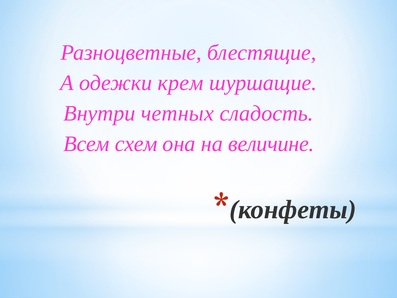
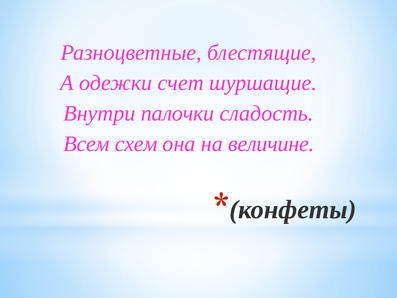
крем: крем -> счет
четных: четных -> палочки
